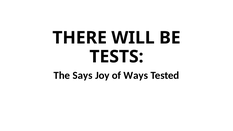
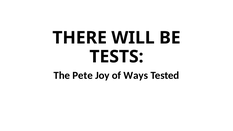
Says: Says -> Pete
